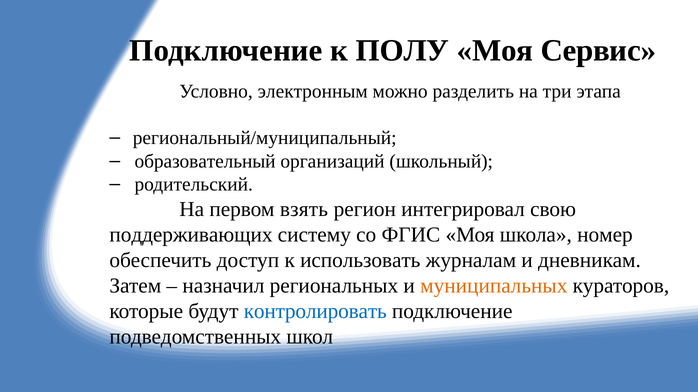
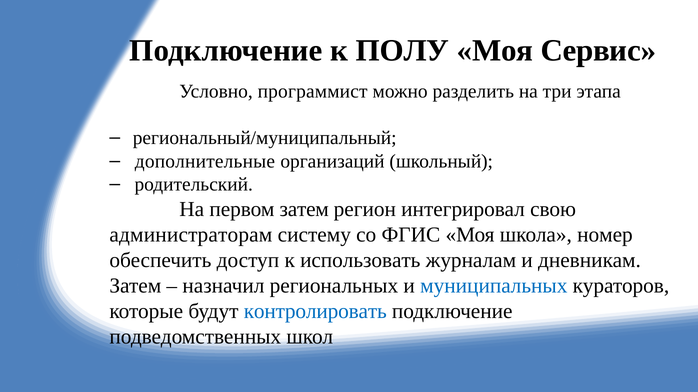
электронным: электронным -> программист
образовательный: образовательный -> дополнительные
первом взять: взять -> затем
поддерживающих: поддерживающих -> администраторам
муниципальных colour: orange -> blue
